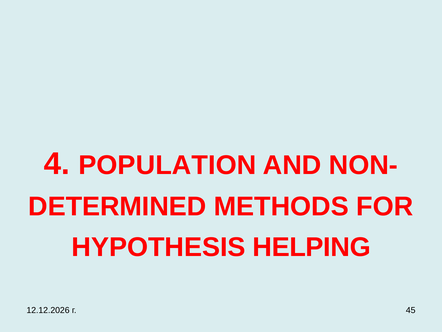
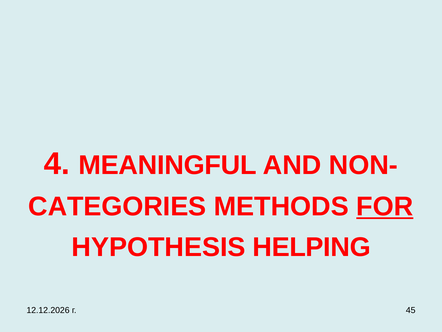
POPULATION: POPULATION -> MEANINGFUL
DETERMINED: DETERMINED -> CATEGORIES
FOR underline: none -> present
